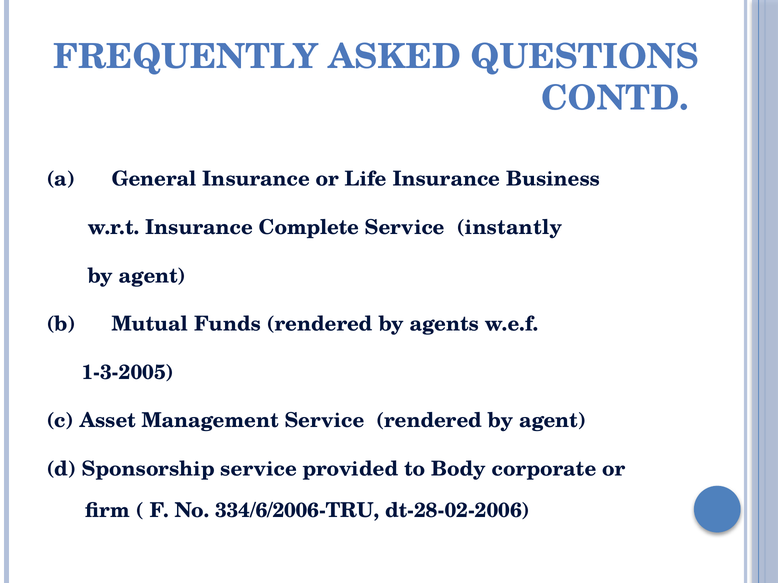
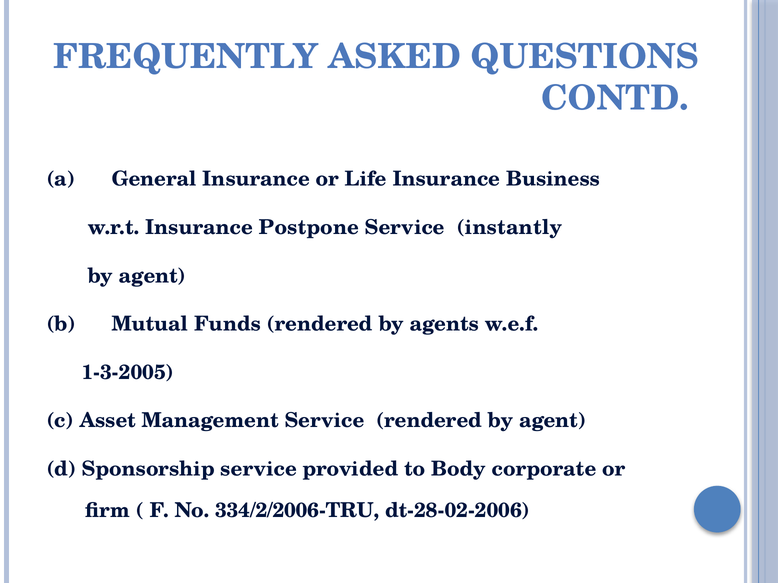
Complete: Complete -> Postpone
334/6/2006-TRU: 334/6/2006-TRU -> 334/2/2006-TRU
